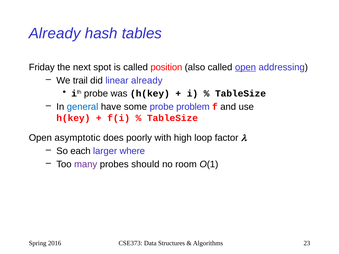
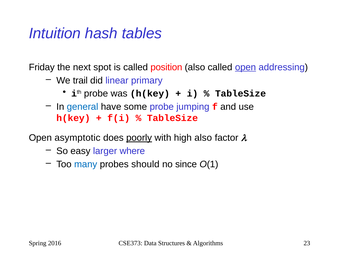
Already at (55, 34): Already -> Intuition
linear already: already -> primary
problem: problem -> jumping
poorly underline: none -> present
high loop: loop -> also
each: each -> easy
many colour: purple -> blue
room: room -> since
